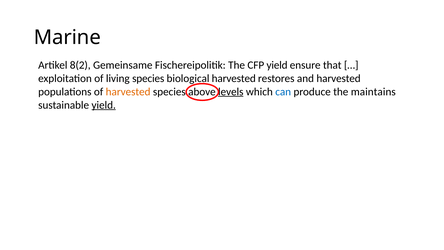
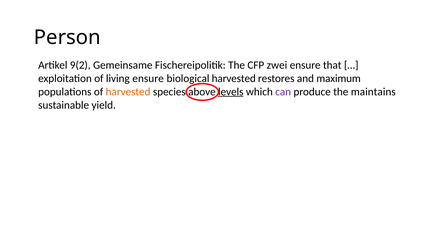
Marine: Marine -> Person
8(2: 8(2 -> 9(2
CFP yield: yield -> zwei
living species: species -> ensure
and harvested: harvested -> maximum
can colour: blue -> purple
yield at (104, 105) underline: present -> none
